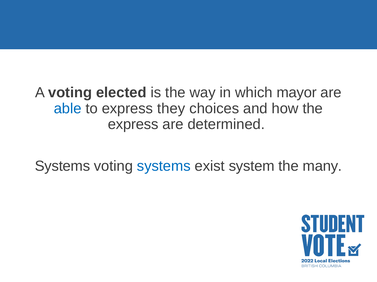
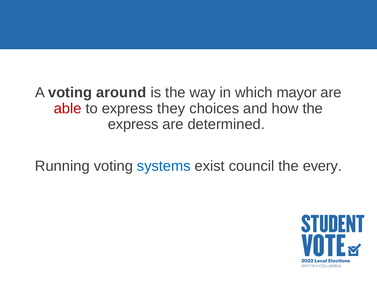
elected: elected -> around
able colour: blue -> red
Systems at (62, 167): Systems -> Running
system: system -> council
many: many -> every
